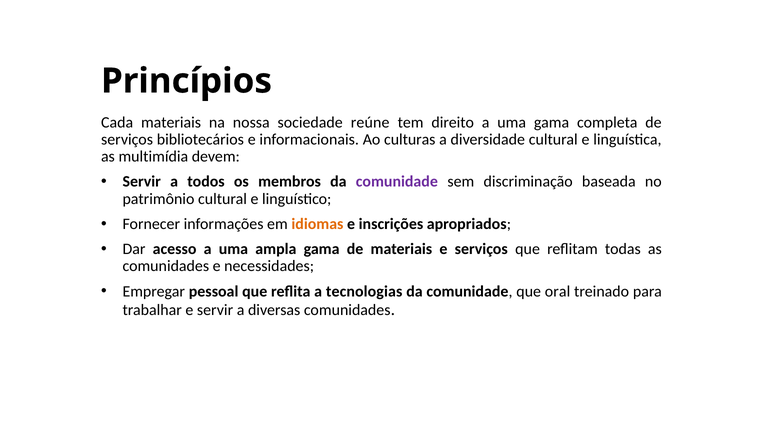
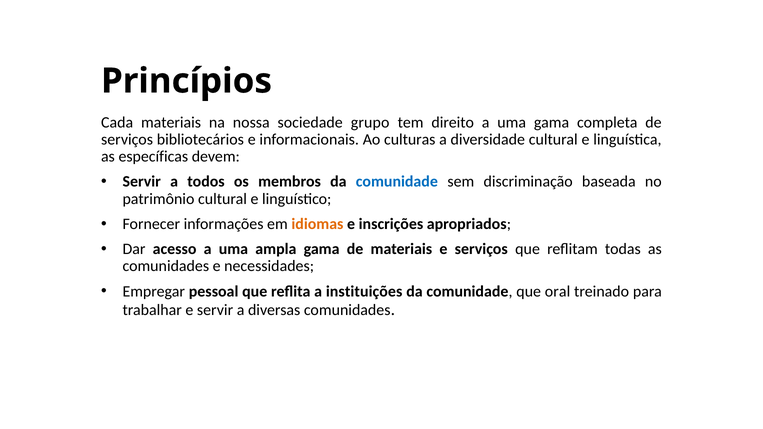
reúne: reúne -> grupo
multimídia: multimídia -> específicas
comunidade at (397, 182) colour: purple -> blue
tecnologias: tecnologias -> instituições
